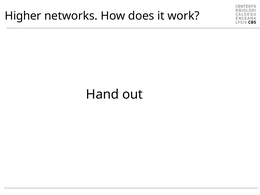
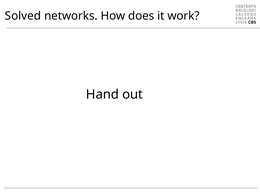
Higher: Higher -> Solved
